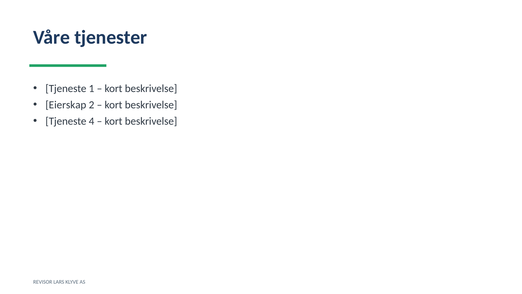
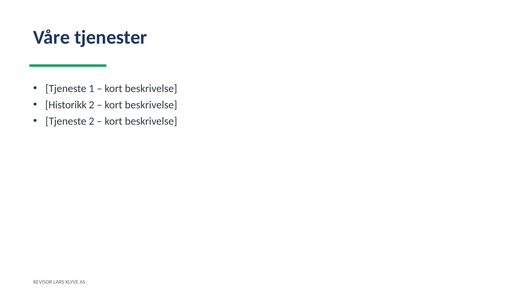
Eierskap: Eierskap -> Historikk
Tjeneste 4: 4 -> 2
